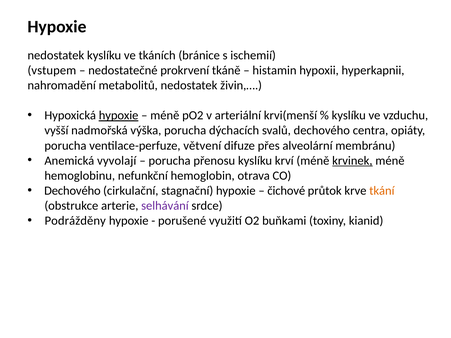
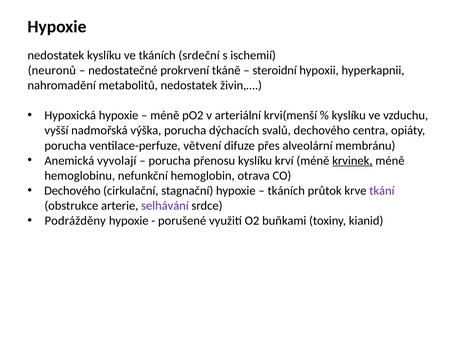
bránice: bránice -> srdeční
vstupem: vstupem -> neuronů
histamin: histamin -> steroidní
hypoxie at (119, 116) underline: present -> none
čichové at (286, 191): čichové -> tkáních
tkání colour: orange -> purple
